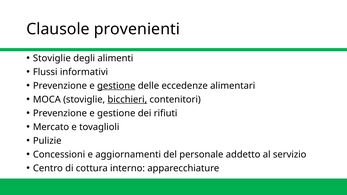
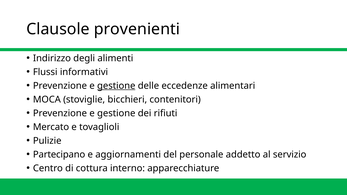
Stoviglie at (52, 58): Stoviglie -> Indirizzo
bicchieri underline: present -> none
Concessioni: Concessioni -> Partecipano
